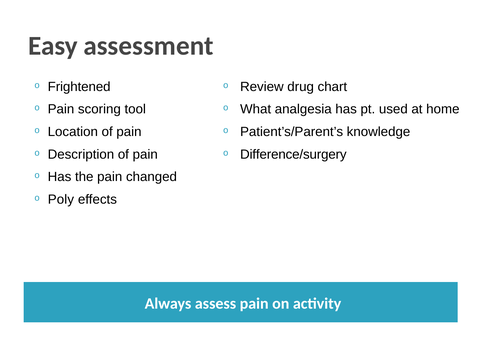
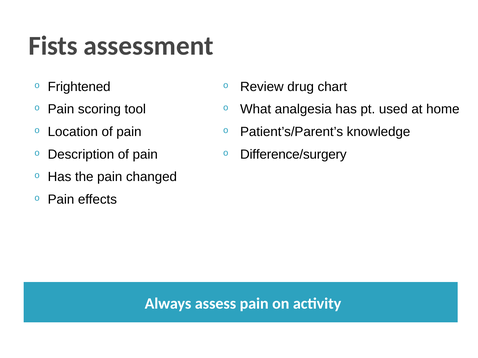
Easy: Easy -> Fists
Poly at (61, 200): Poly -> Pain
